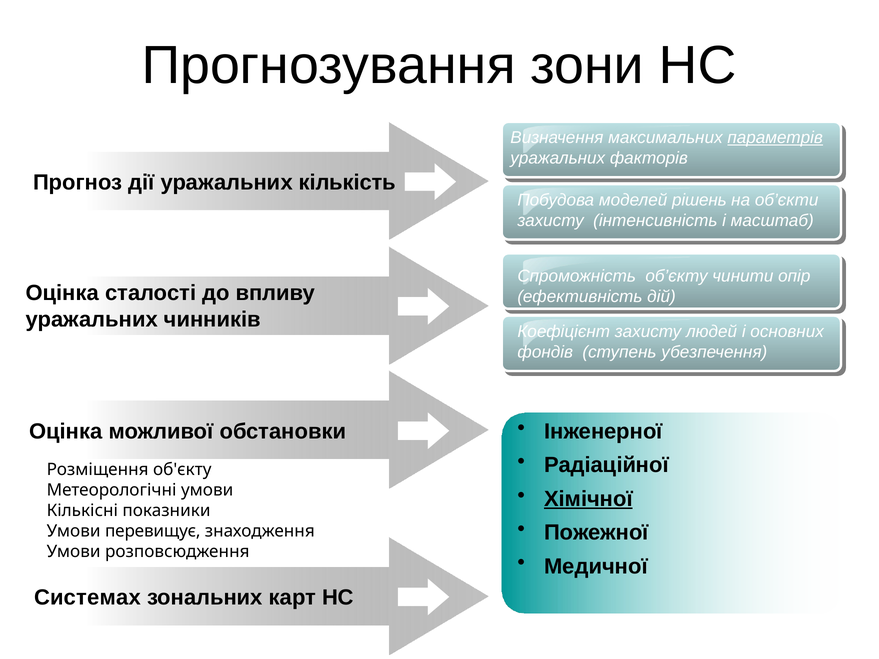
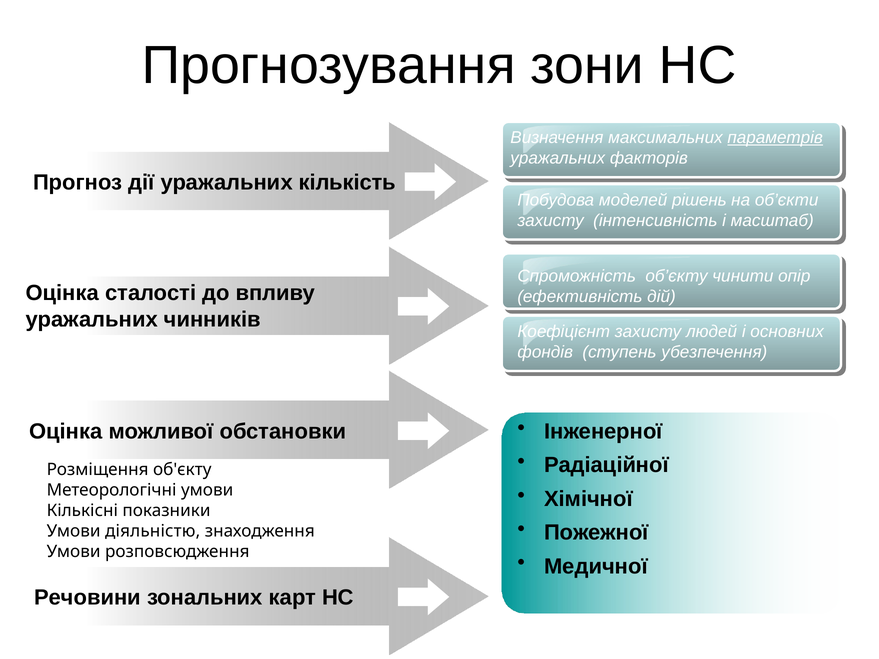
Хімічної underline: present -> none
перевищує: перевищує -> діяльністю
Системах: Системах -> Речовини
